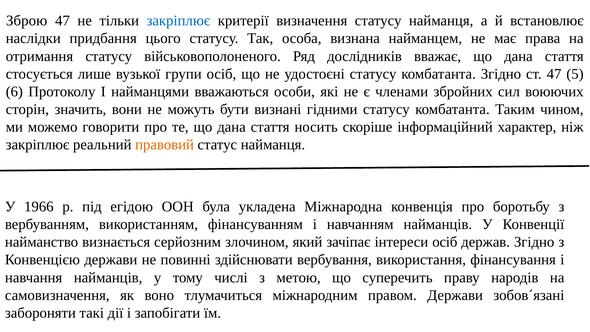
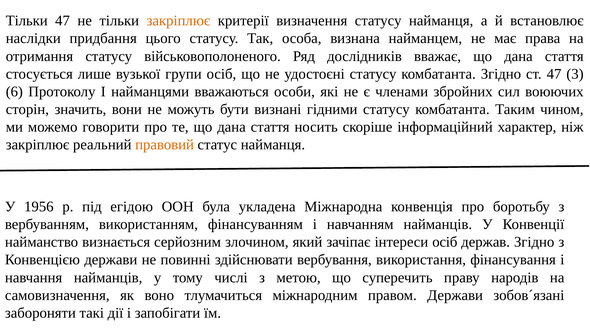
Зброю at (27, 21): Зброю -> Тільки
закріплює at (178, 21) colour: blue -> orange
5: 5 -> 3
1966: 1966 -> 1956
